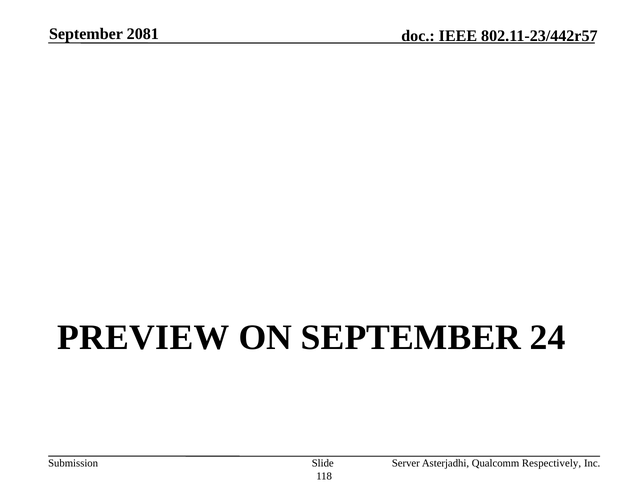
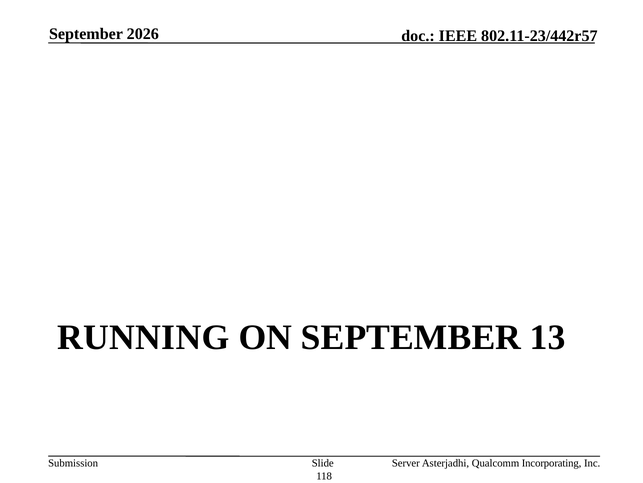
2081: 2081 -> 2026
PREVIEW: PREVIEW -> RUNNING
24: 24 -> 13
Respectively: Respectively -> Incorporating
